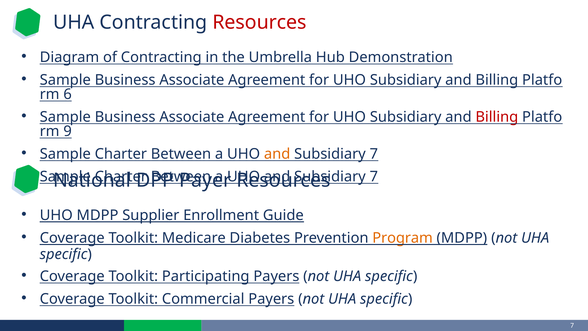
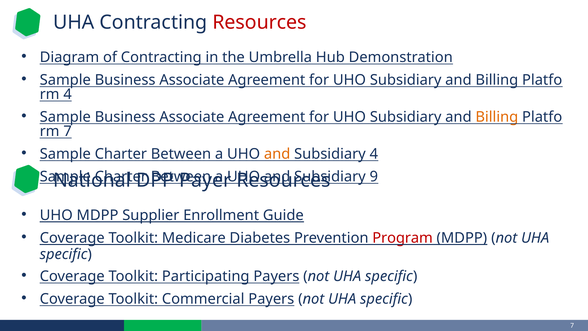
6 at (68, 94): 6 -> 4
Billing at (497, 117) colour: red -> orange
9 at (68, 131): 9 -> 7
7 at (374, 154): 7 -> 4
7 at (374, 177): 7 -> 9
Program colour: orange -> red
